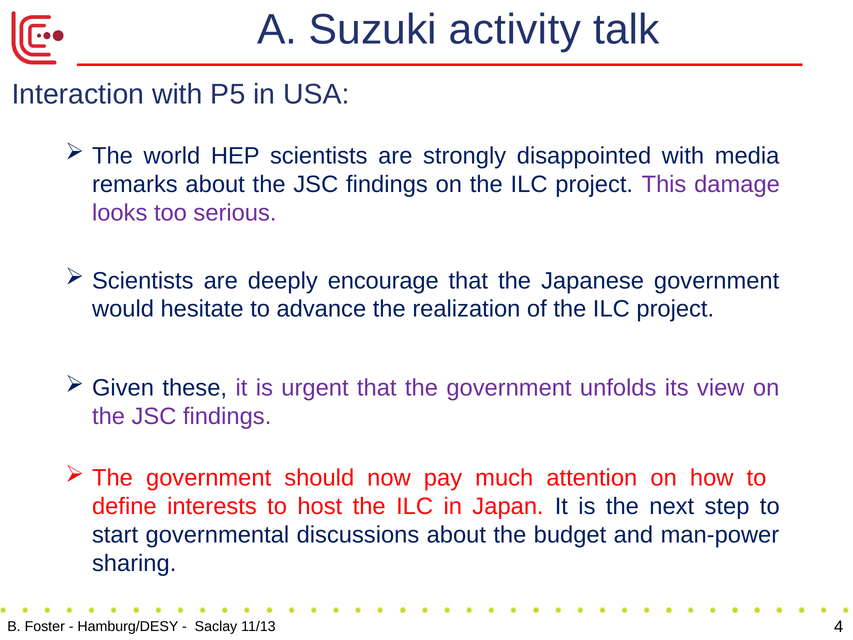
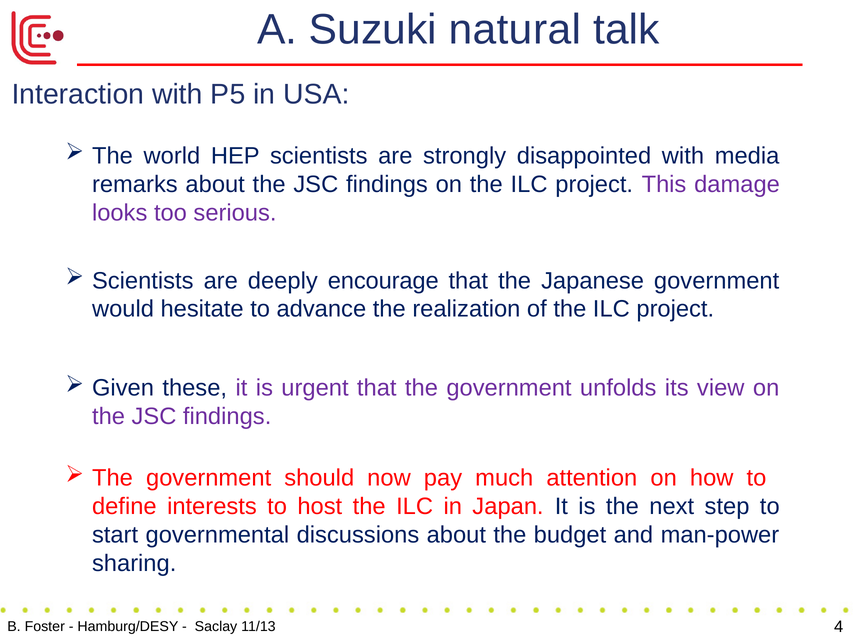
activity: activity -> natural
